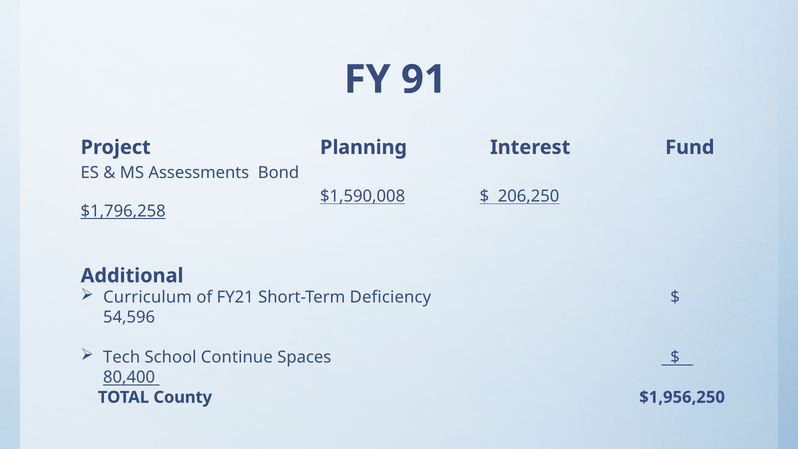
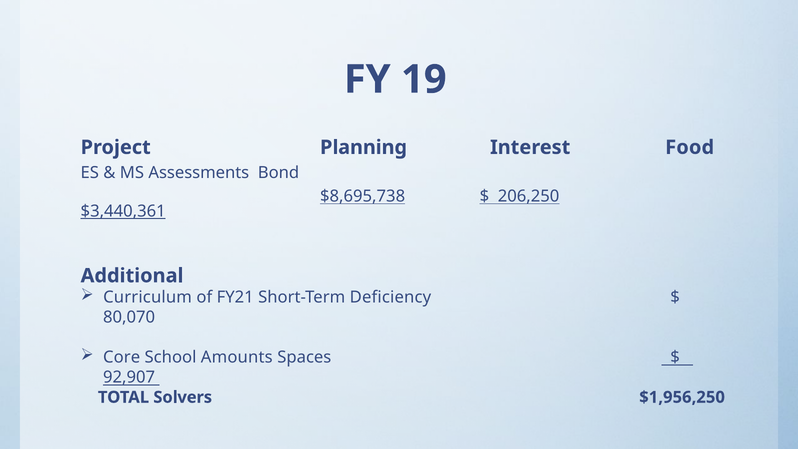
91: 91 -> 19
Fund: Fund -> Food
$1,590,008: $1,590,008 -> $8,695,738
$1,796,258: $1,796,258 -> $3,440,361
54,596: 54,596 -> 80,070
Tech: Tech -> Core
Continue: Continue -> Amounts
80,400: 80,400 -> 92,907
County: County -> Solvers
